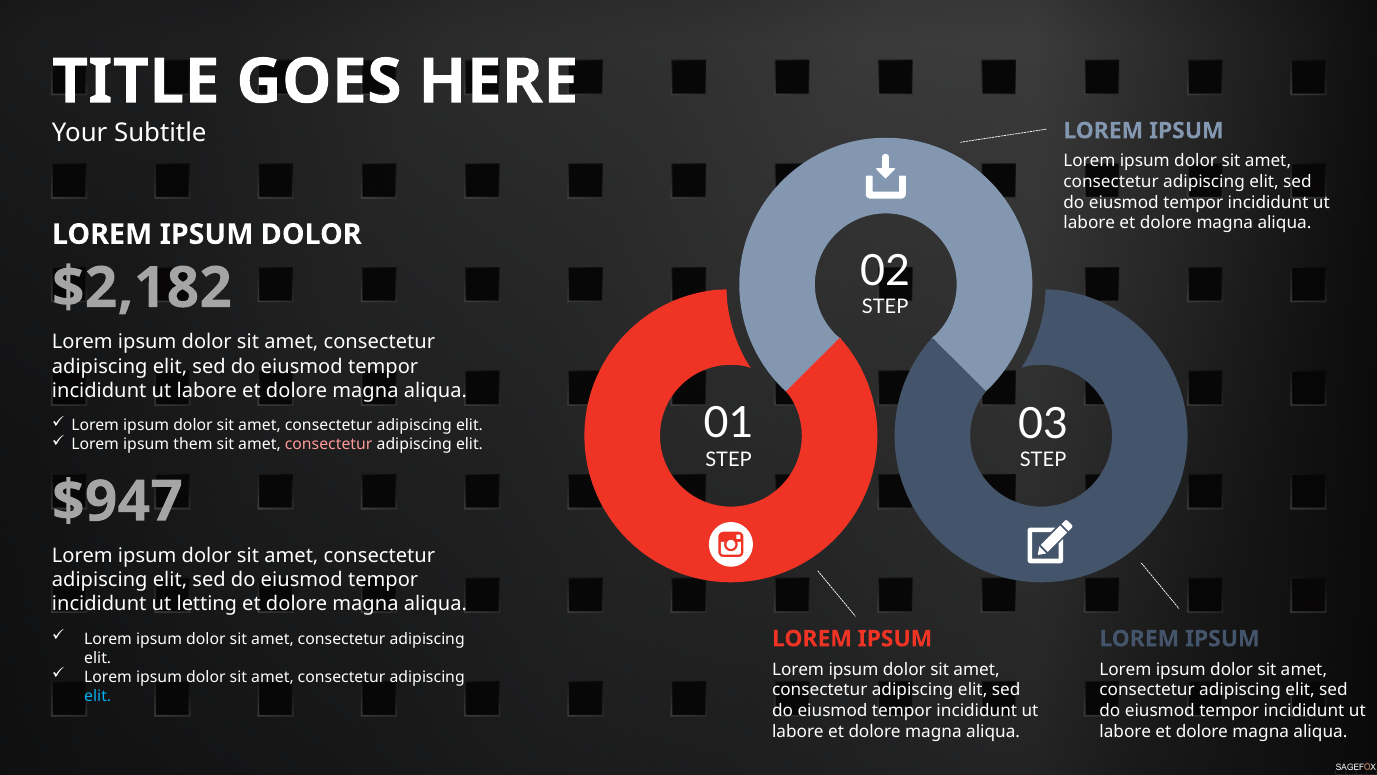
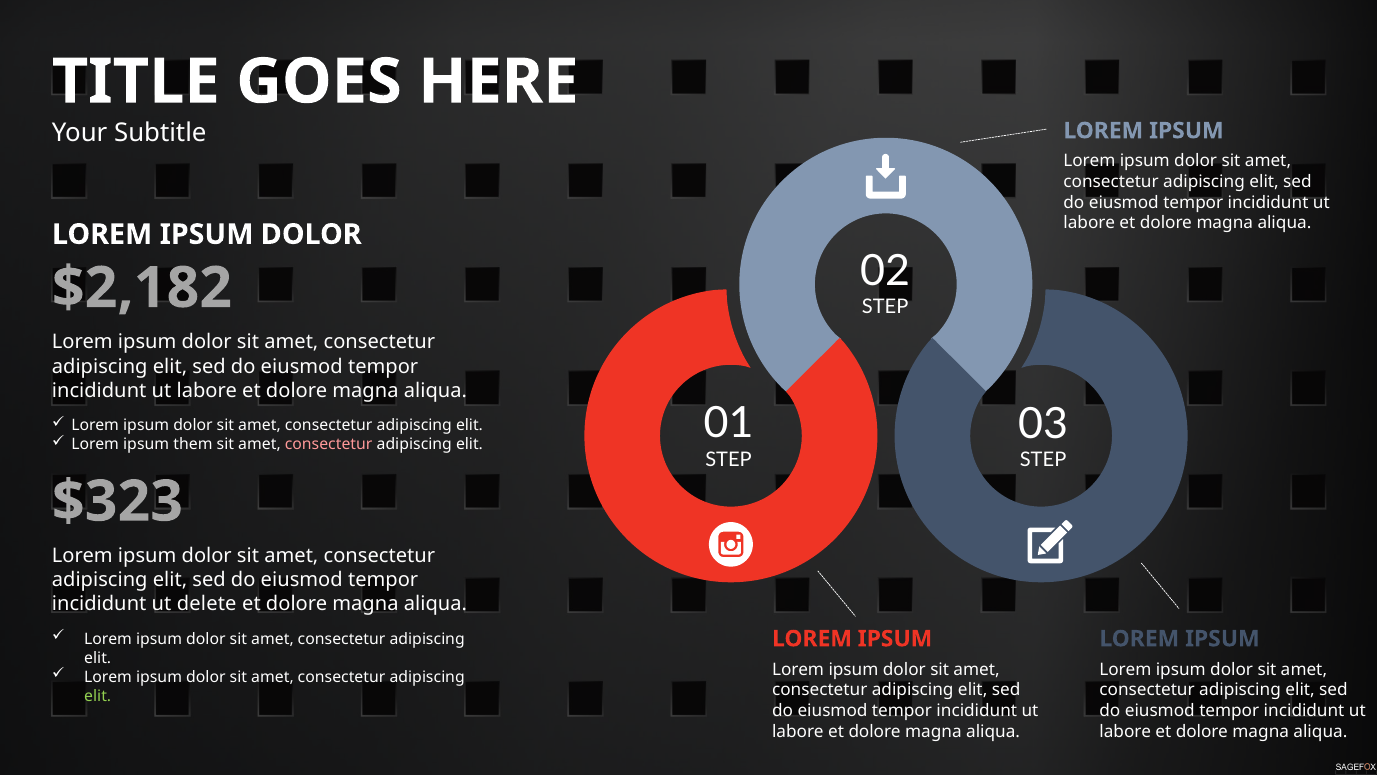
$947: $947 -> $323
letting: letting -> delete
elit at (98, 696) colour: light blue -> light green
